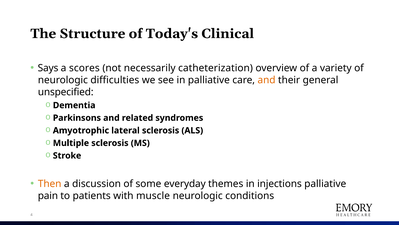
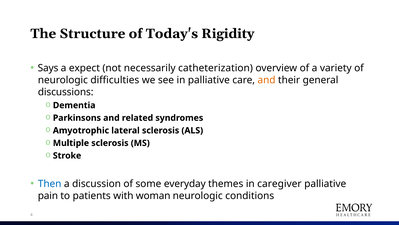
Clinical: Clinical -> Rigidity
scores: scores -> expect
unspecified: unspecified -> discussions
Then colour: orange -> blue
injections: injections -> caregiver
muscle: muscle -> woman
